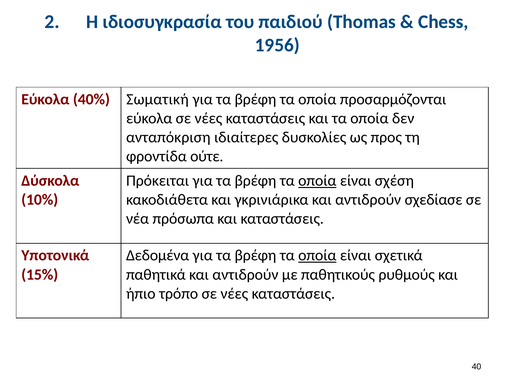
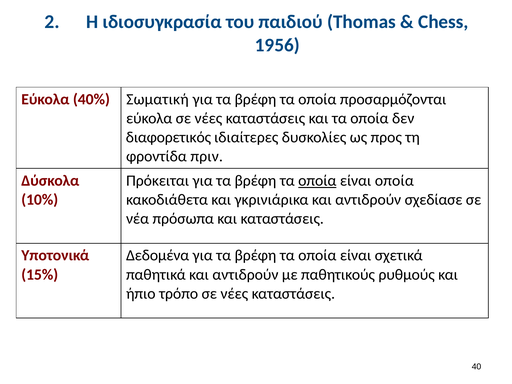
ανταπόκριση: ανταπόκριση -> διαφορετικός
ούτε: ούτε -> πριν
είναι σχέση: σχέση -> οποία
οποία at (317, 255) underline: present -> none
